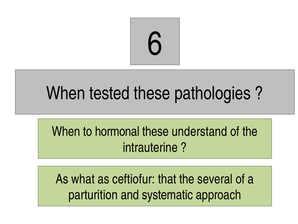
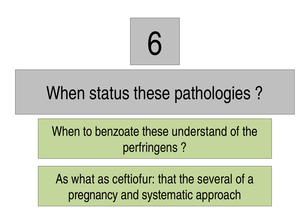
tested: tested -> status
hormonal: hormonal -> benzoate
intrauterine: intrauterine -> perfringens
parturition: parturition -> pregnancy
